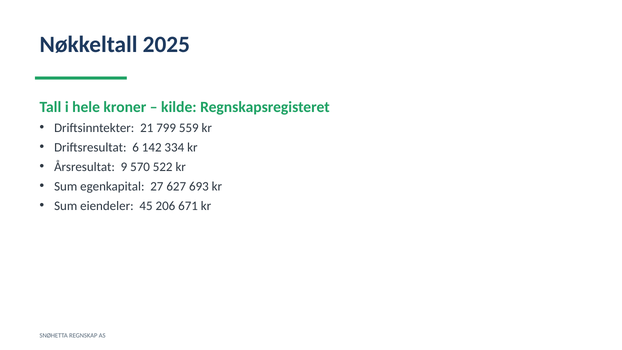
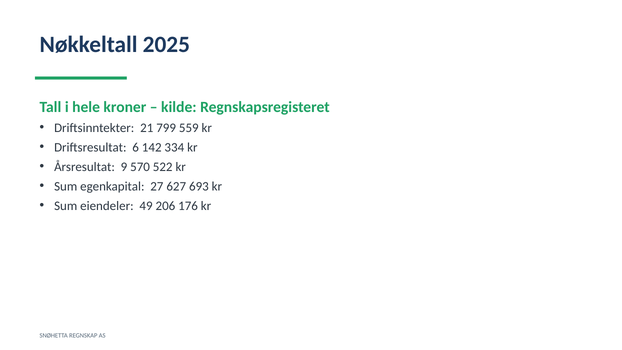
45: 45 -> 49
671: 671 -> 176
